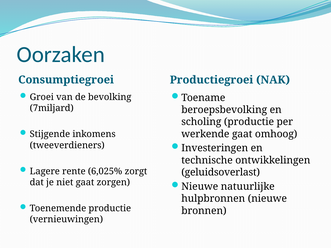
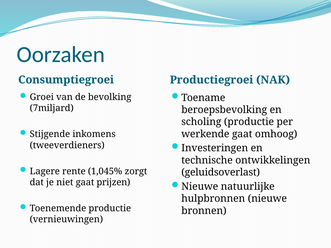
6,025%: 6,025% -> 1,045%
zorgen: zorgen -> prijzen
